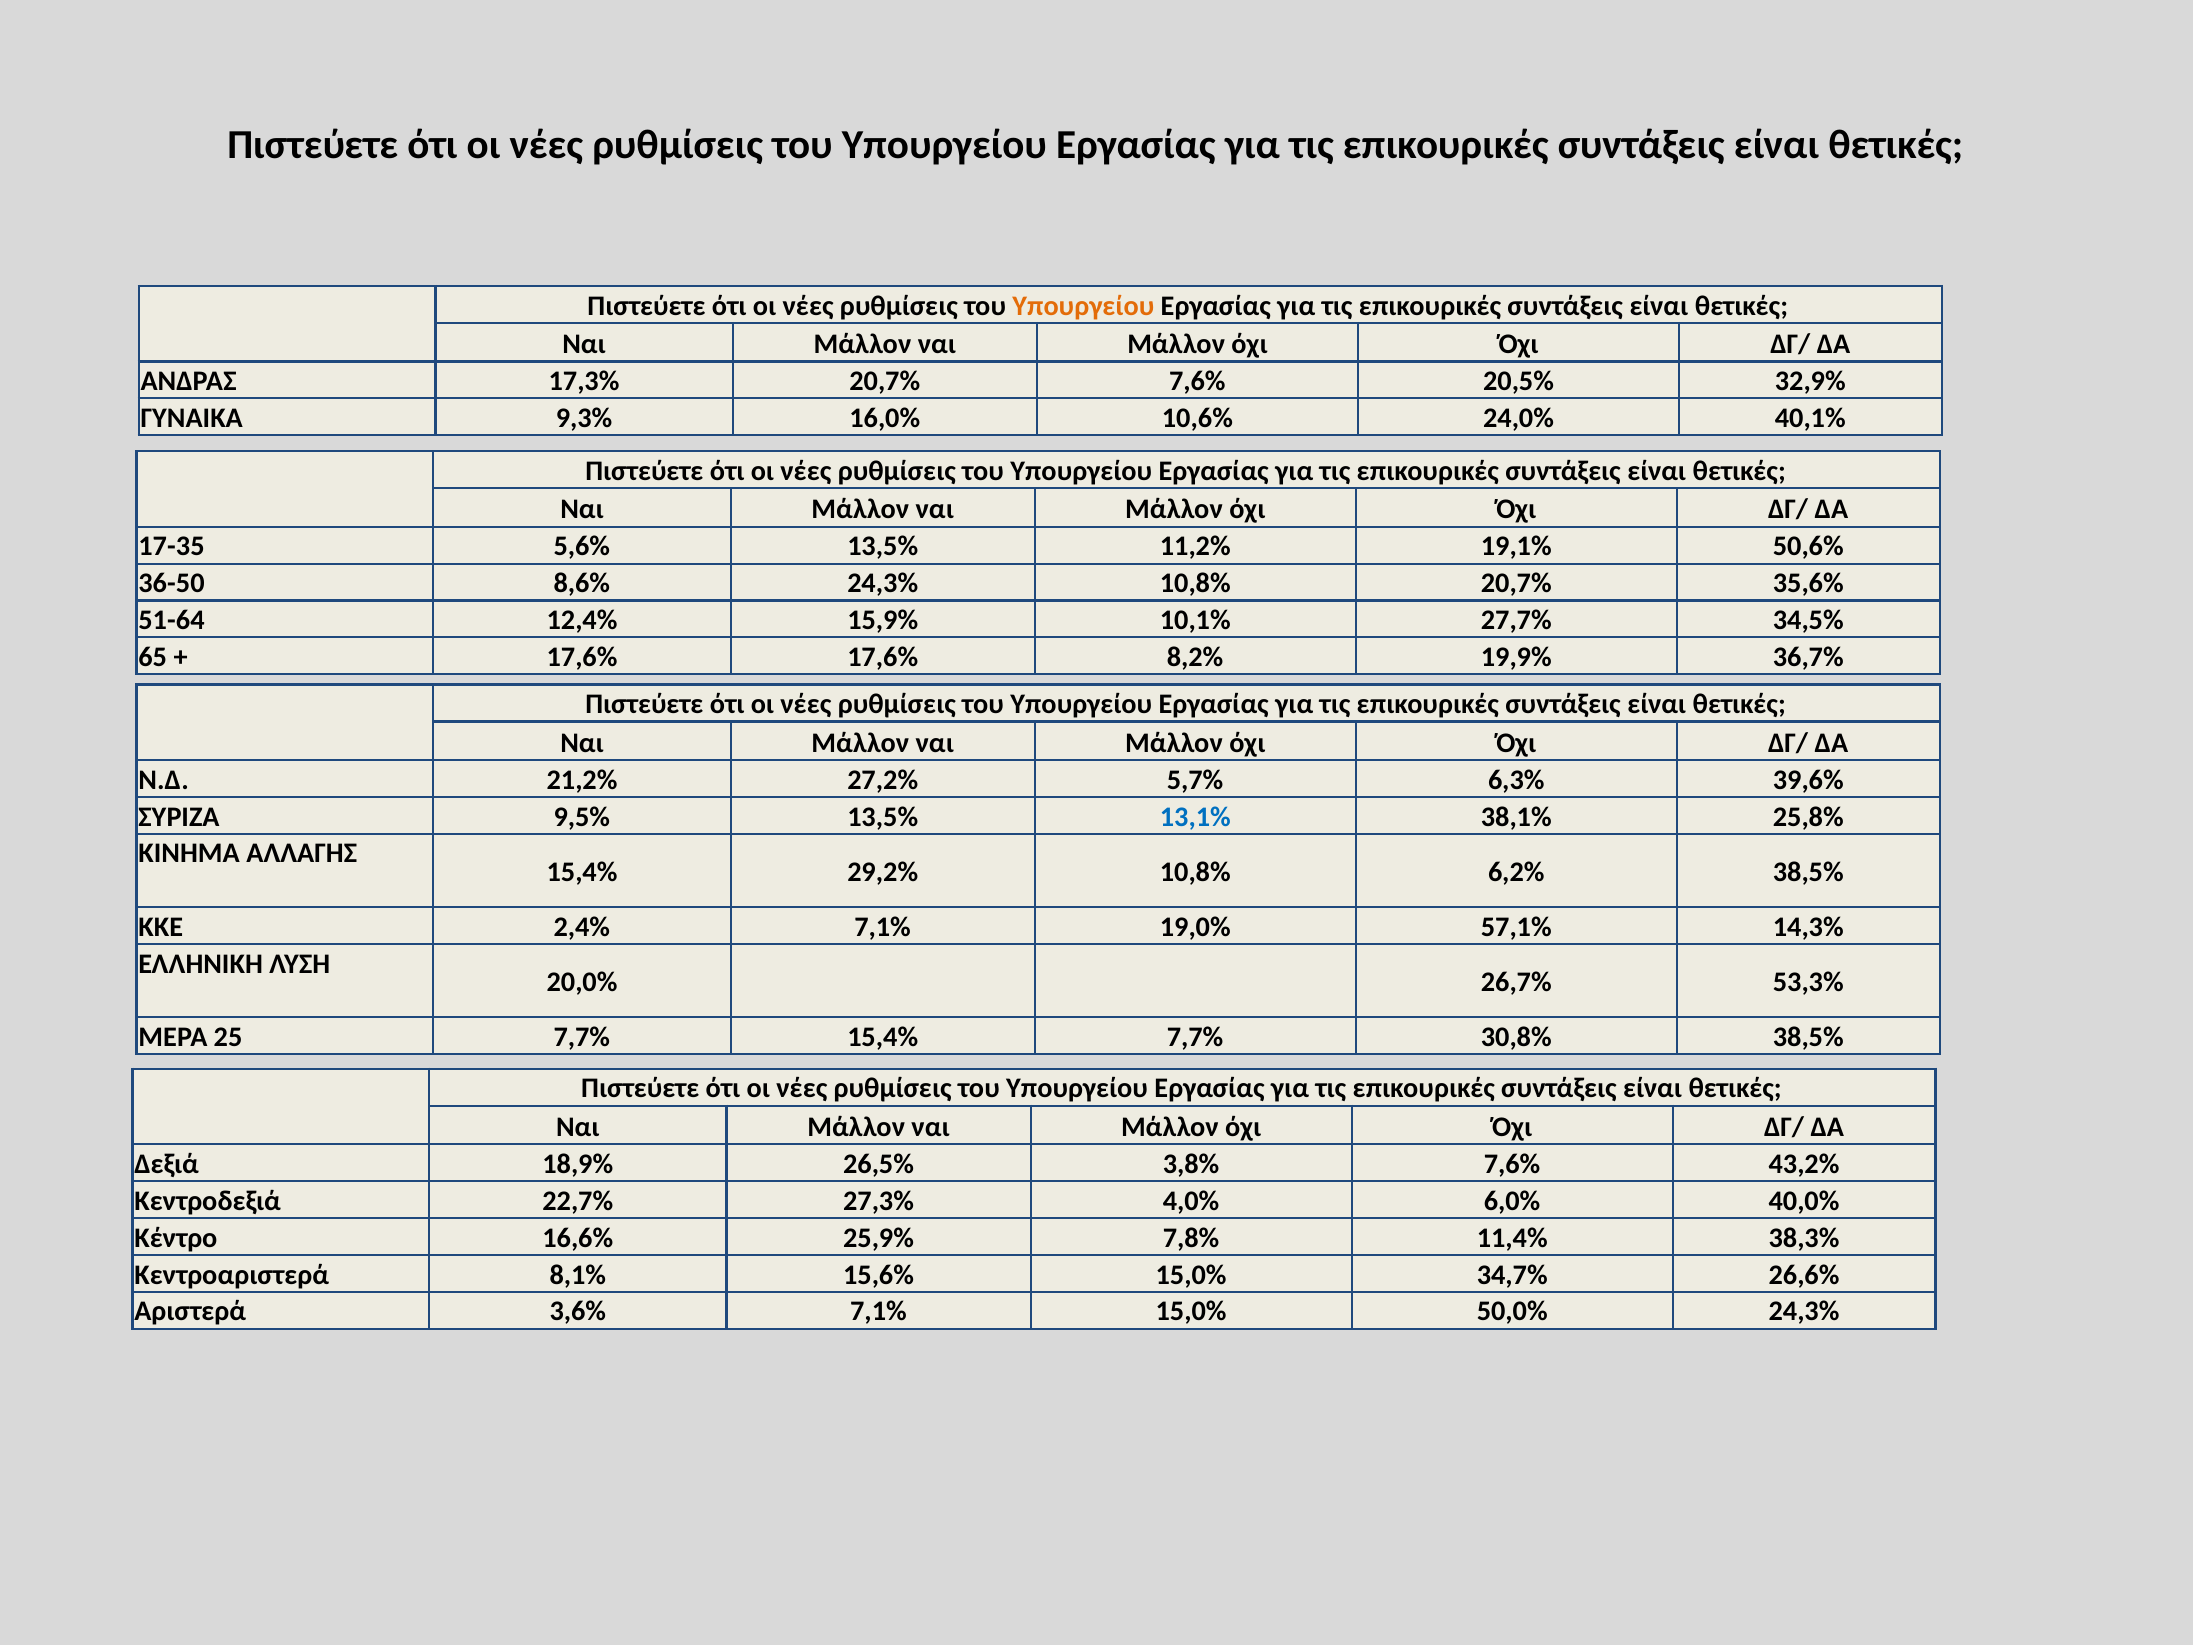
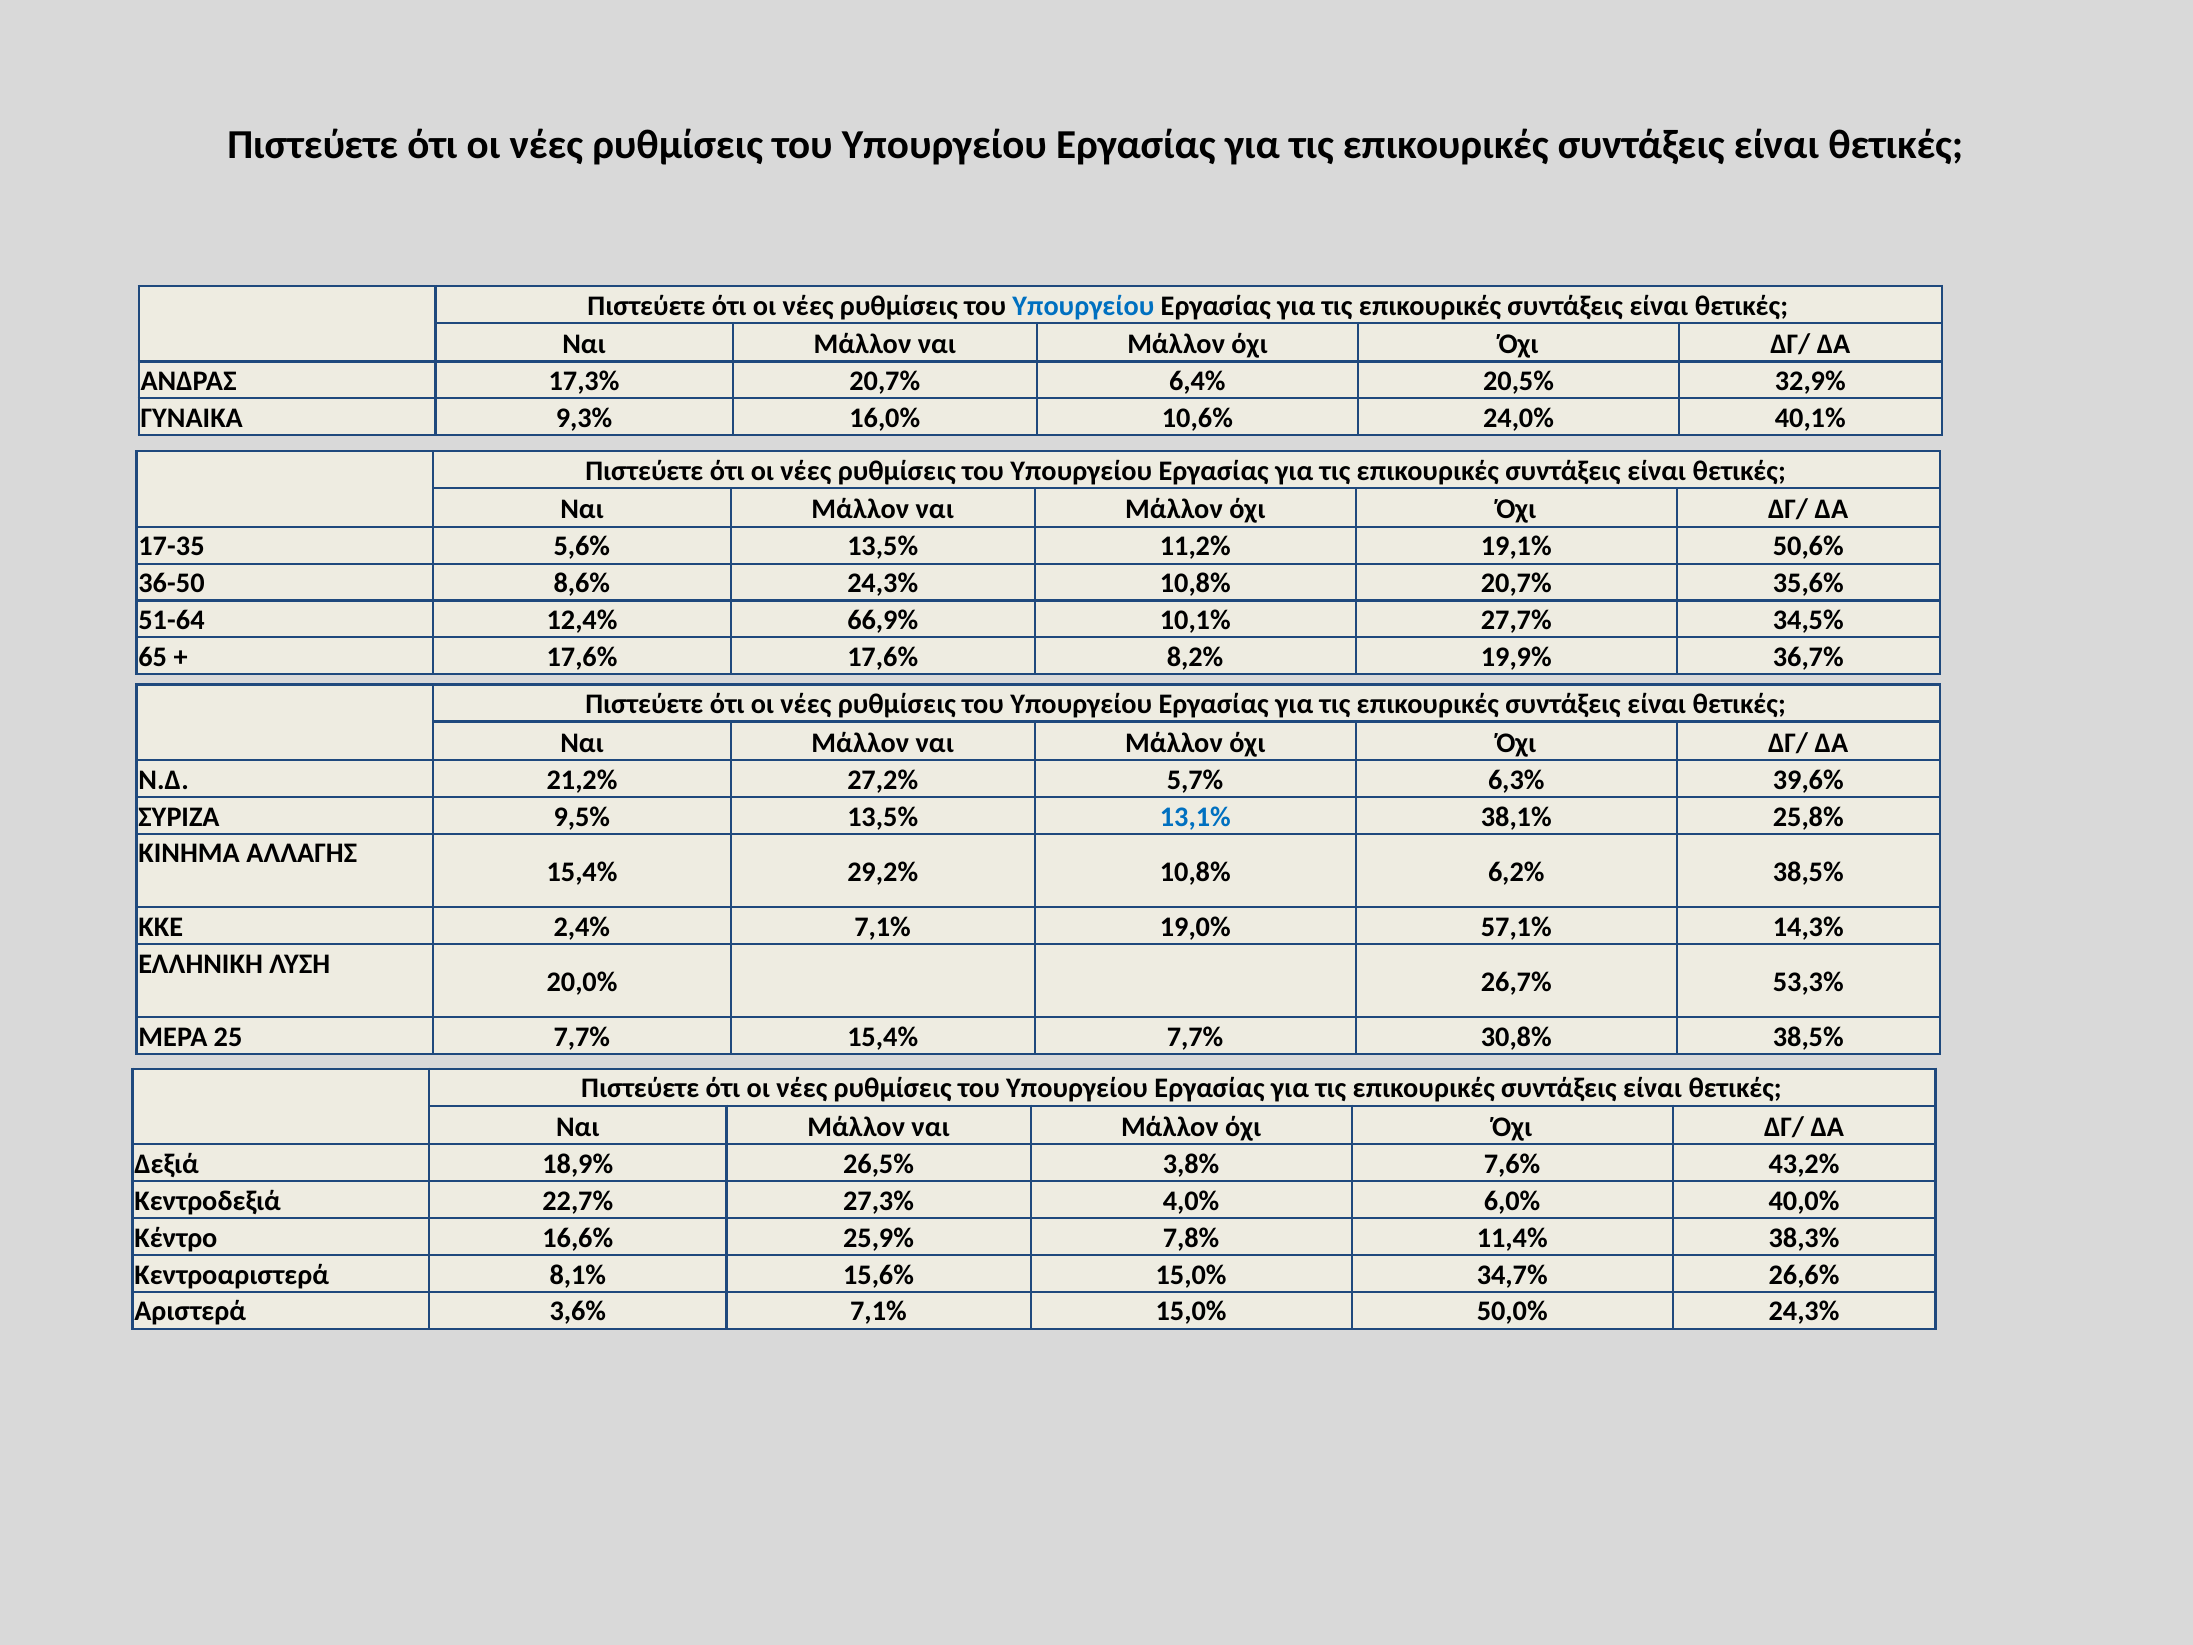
Υπουργείου at (1083, 306) colour: orange -> blue
20,7% 7,6%: 7,6% -> 6,4%
15,9%: 15,9% -> 66,9%
